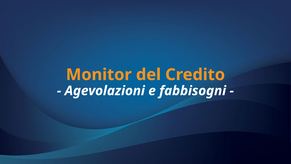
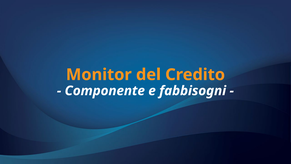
Agevolazioni: Agevolazioni -> Componente
